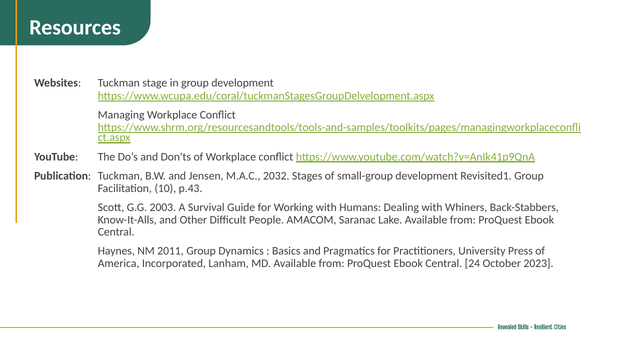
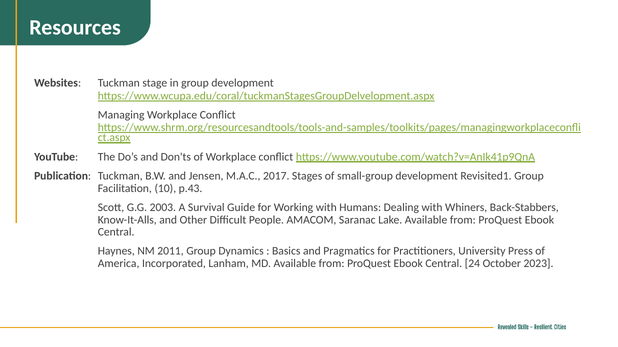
2032: 2032 -> 2017
